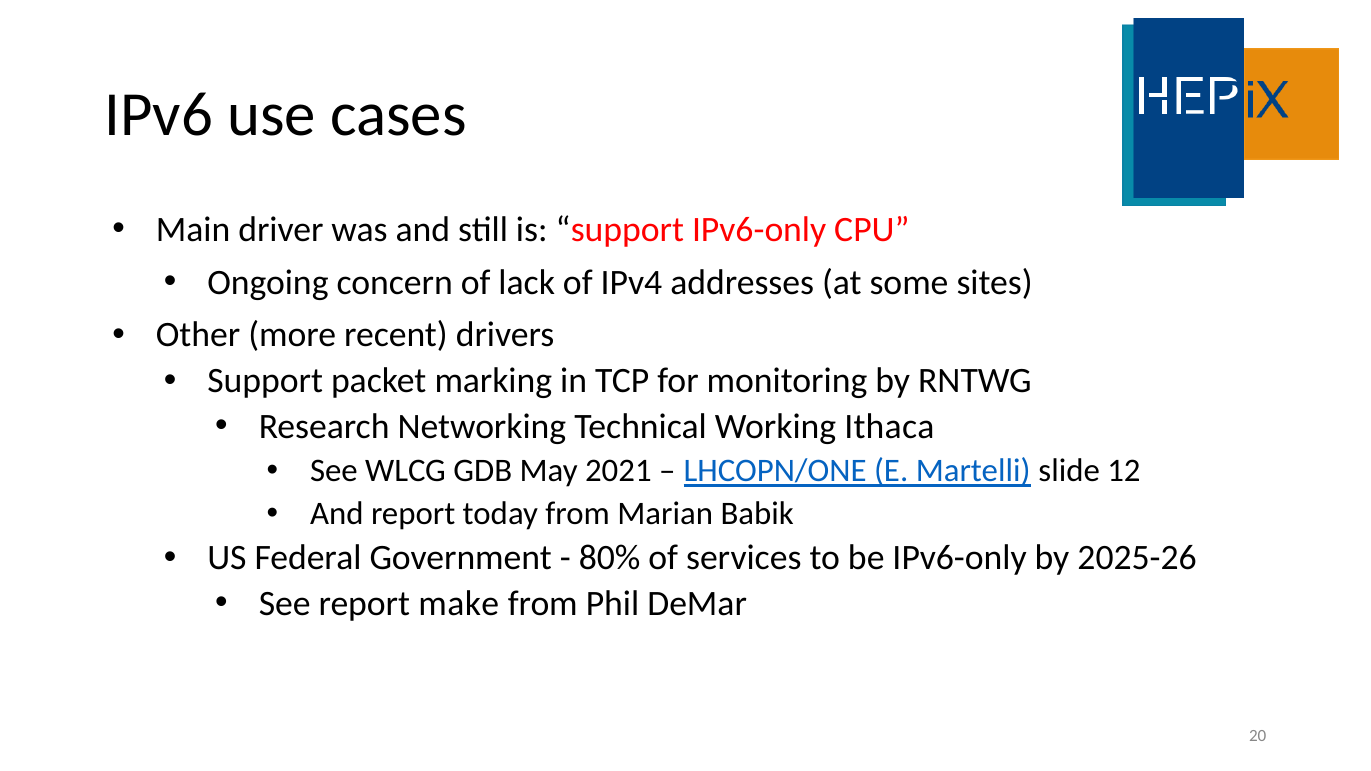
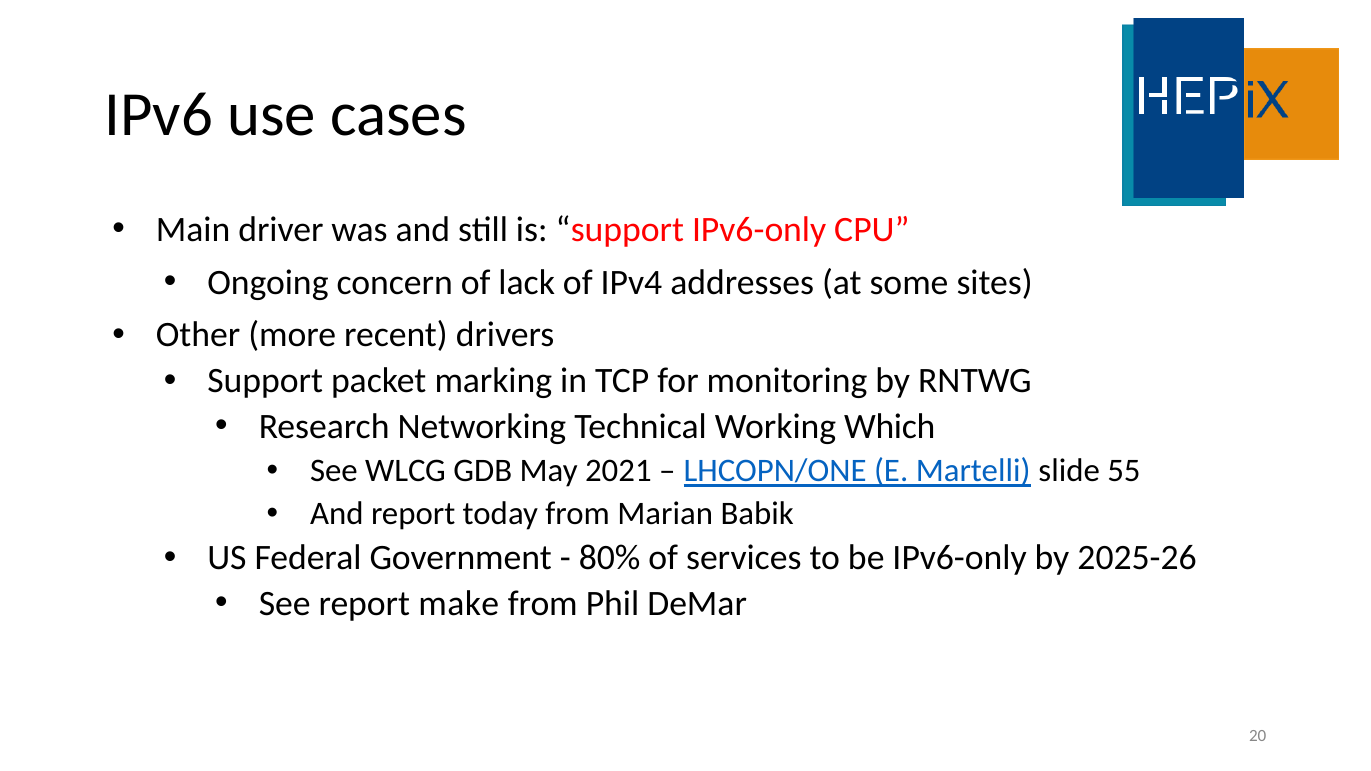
Ithaca: Ithaca -> Which
12: 12 -> 55
